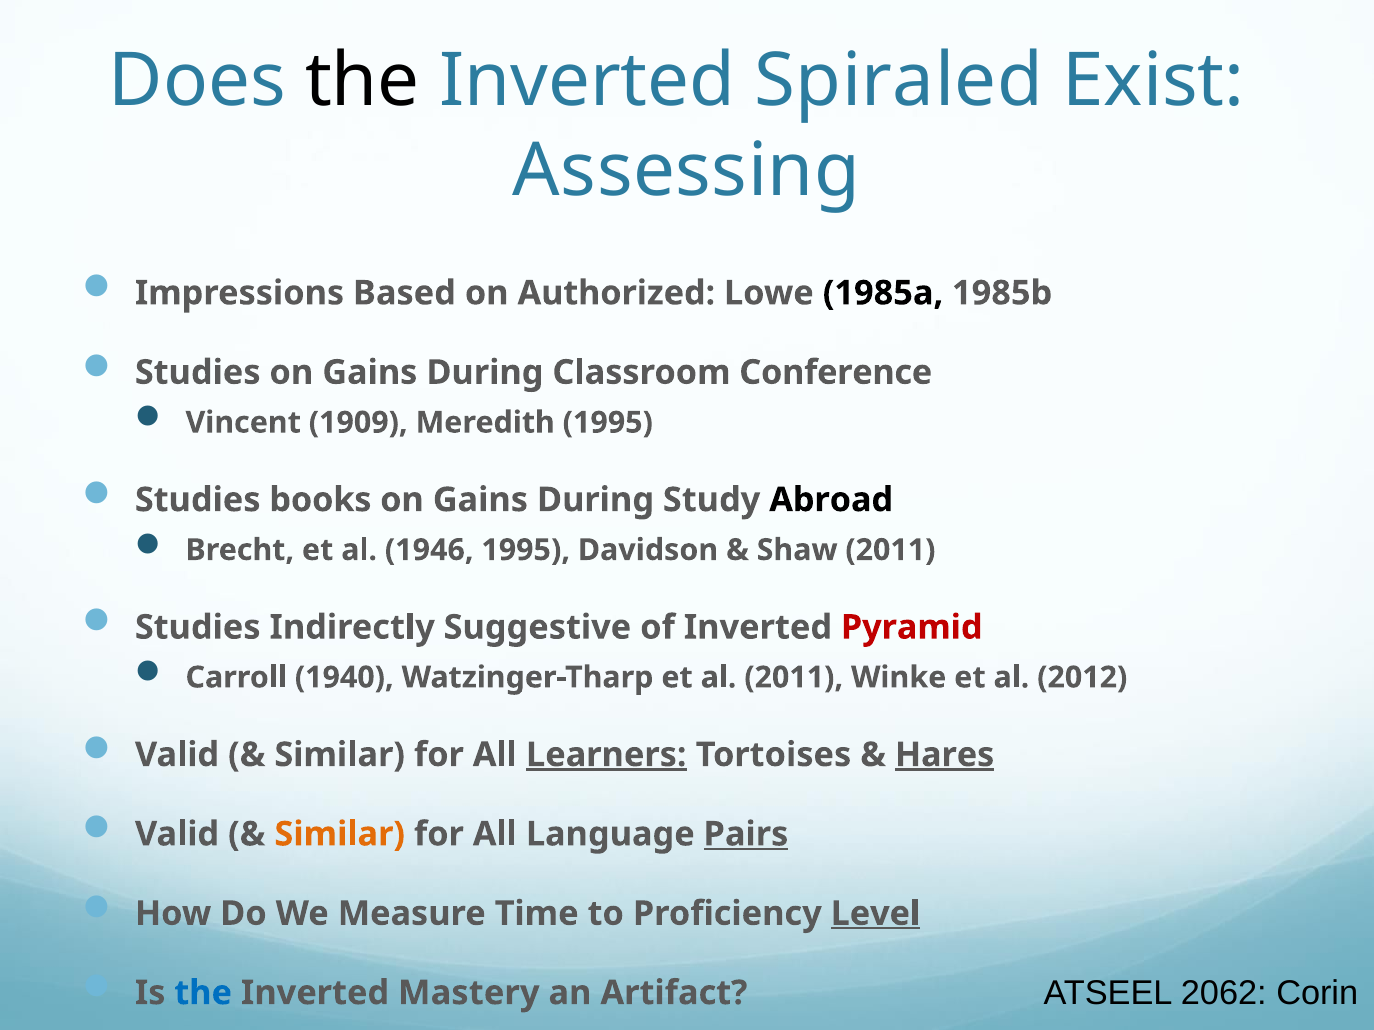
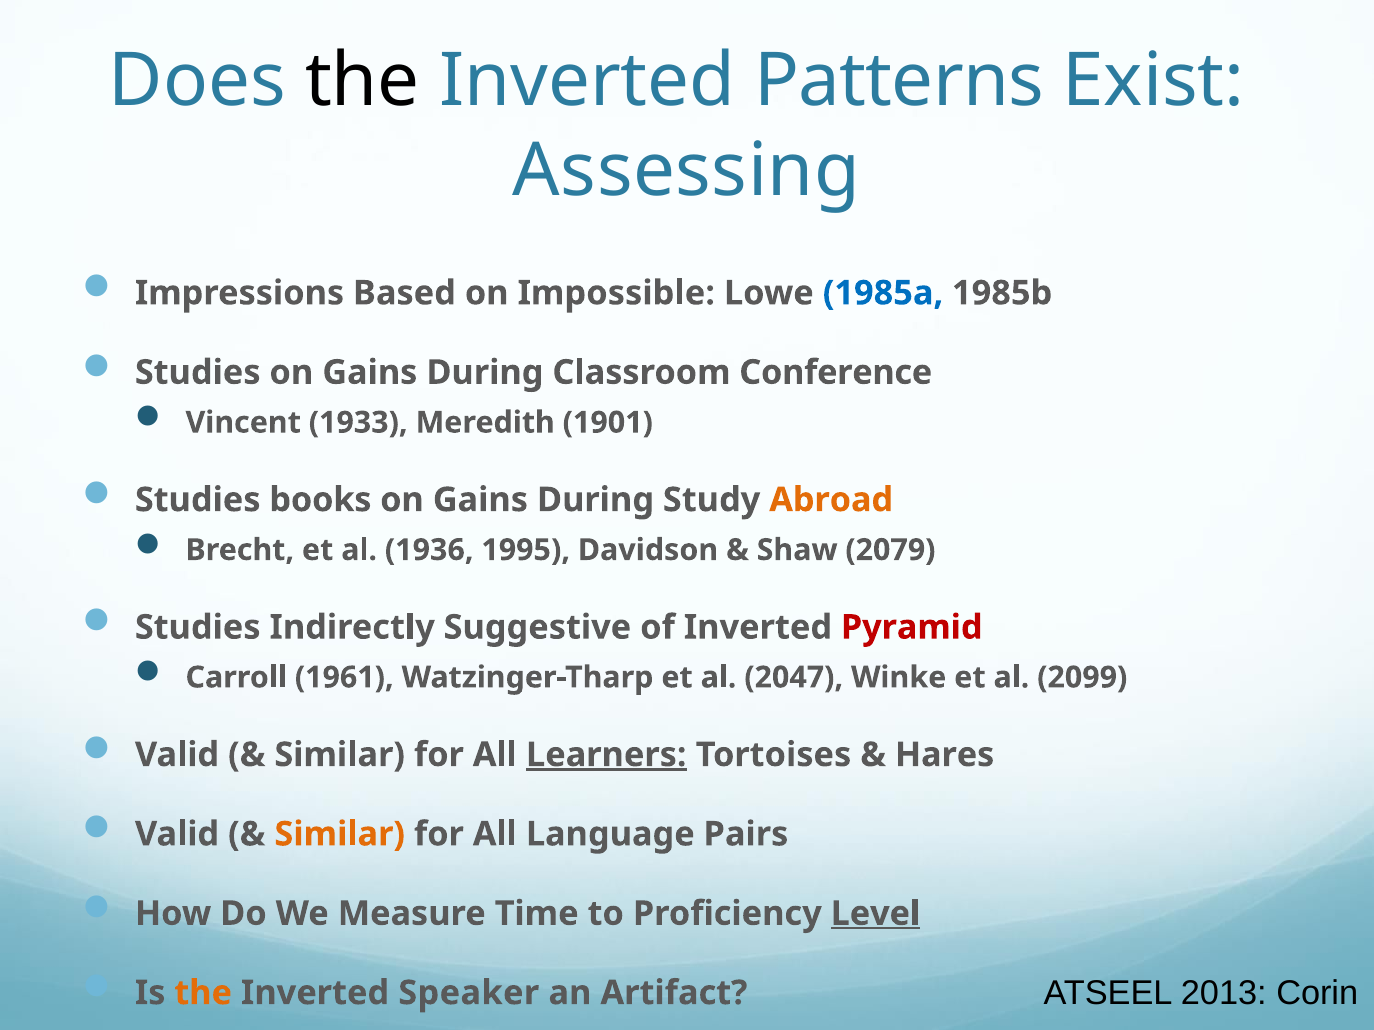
Spiraled: Spiraled -> Patterns
Authorized: Authorized -> Impossible
1985a colour: black -> blue
1909: 1909 -> 1933
Meredith 1995: 1995 -> 1901
Abroad colour: black -> orange
1946: 1946 -> 1936
Shaw 2011: 2011 -> 2079
1940: 1940 -> 1961
al 2011: 2011 -> 2047
2012: 2012 -> 2099
Hares underline: present -> none
Pairs underline: present -> none
the at (203, 993) colour: blue -> orange
Mastery: Mastery -> Speaker
2062: 2062 -> 2013
